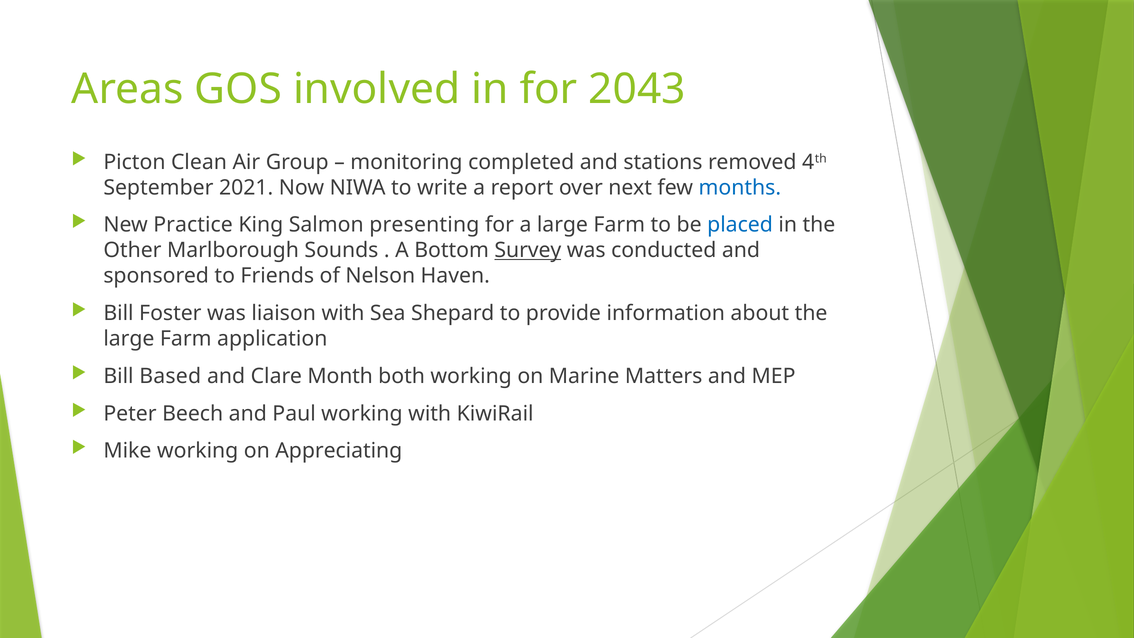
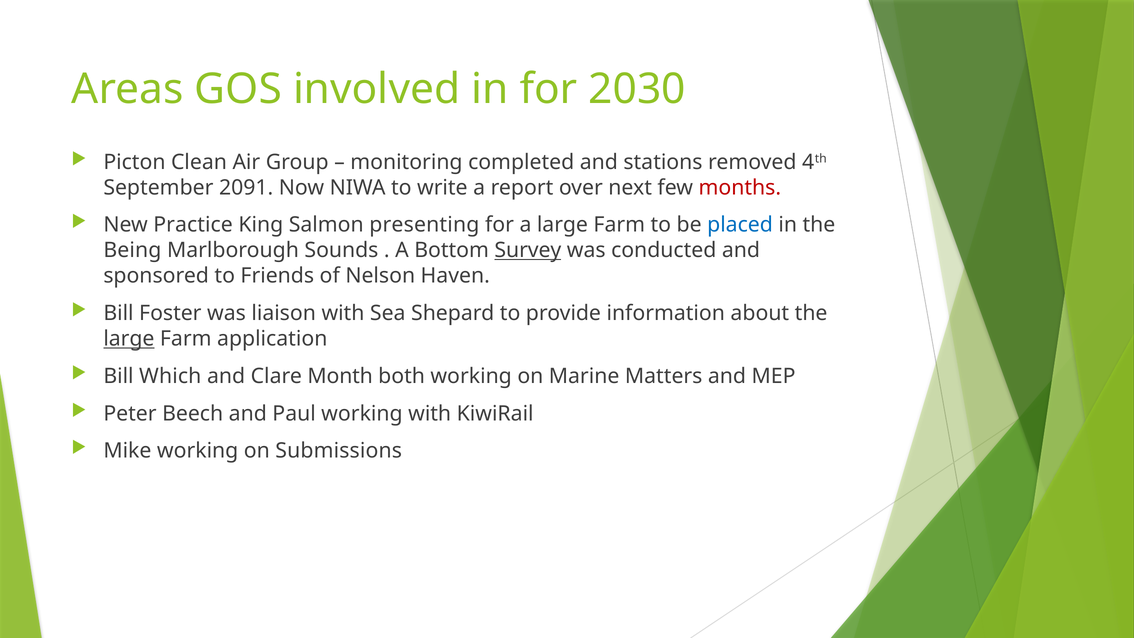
2043: 2043 -> 2030
2021: 2021 -> 2091
months colour: blue -> red
Other: Other -> Being
large at (129, 339) underline: none -> present
Based: Based -> Which
Appreciating: Appreciating -> Submissions
